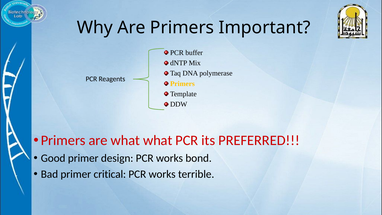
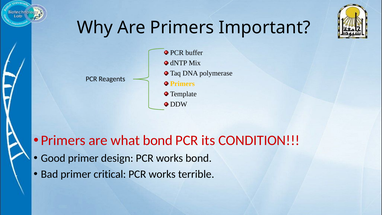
what what: what -> bond
PREFERRED: PREFERRED -> CONDITION
